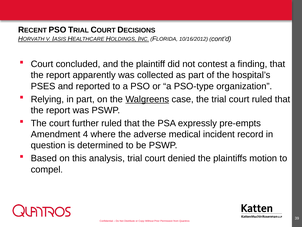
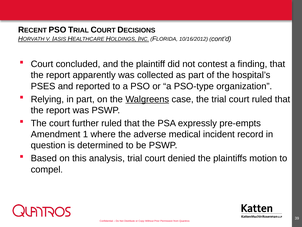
4: 4 -> 1
